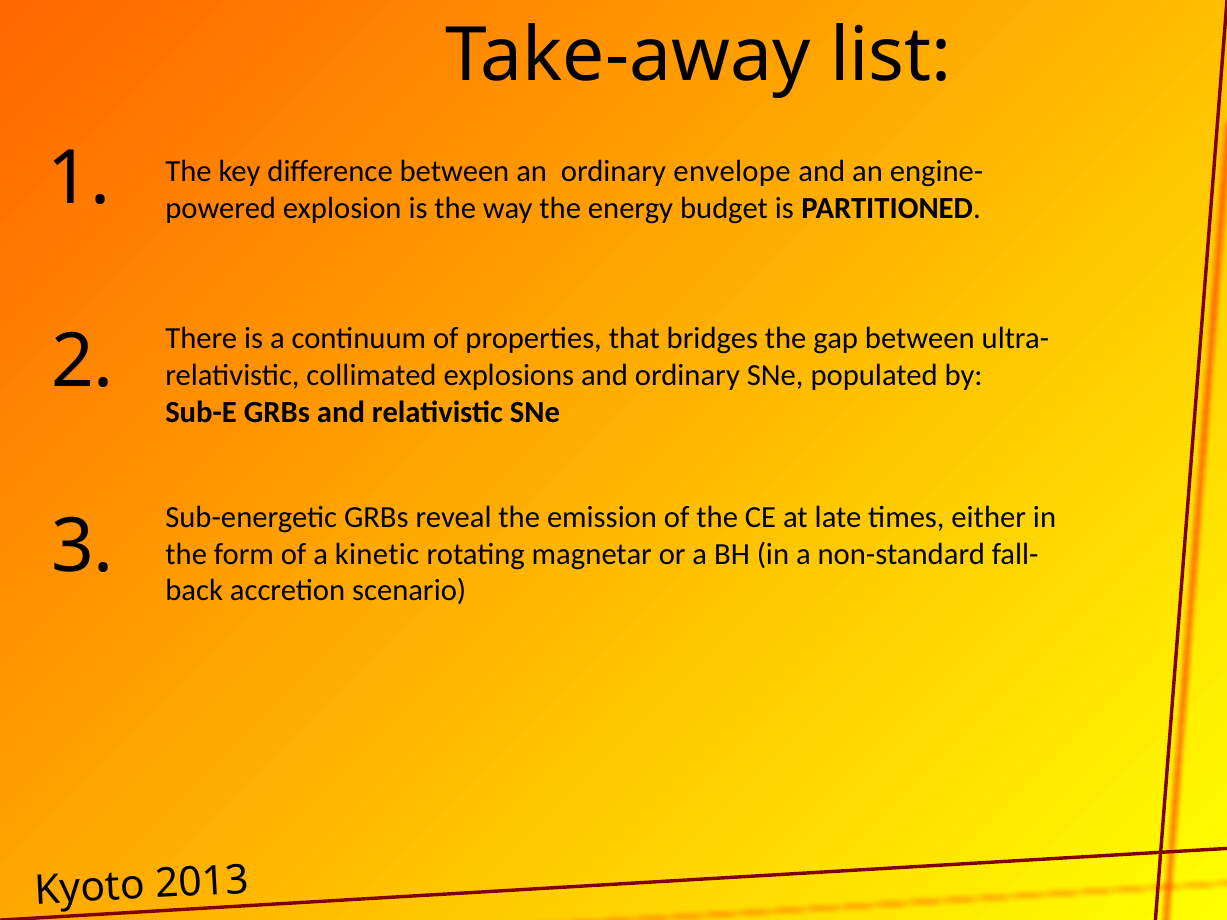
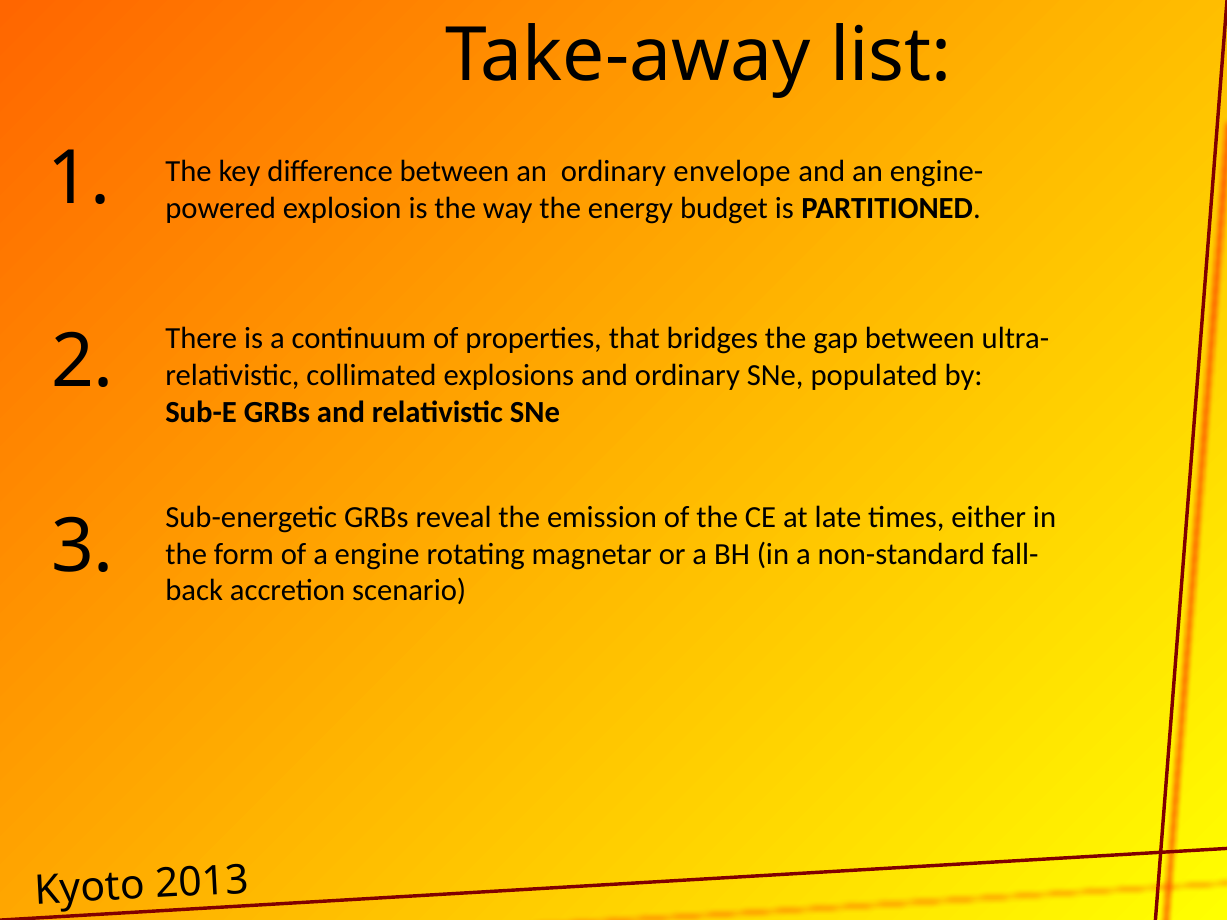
kinetic: kinetic -> engine
